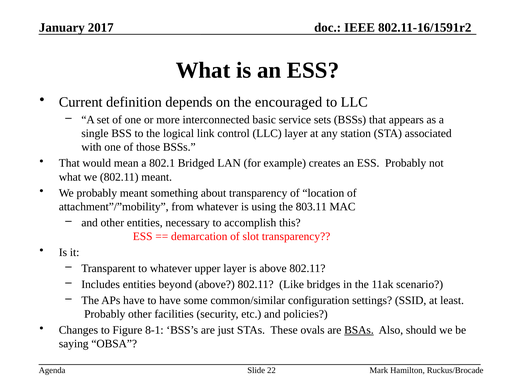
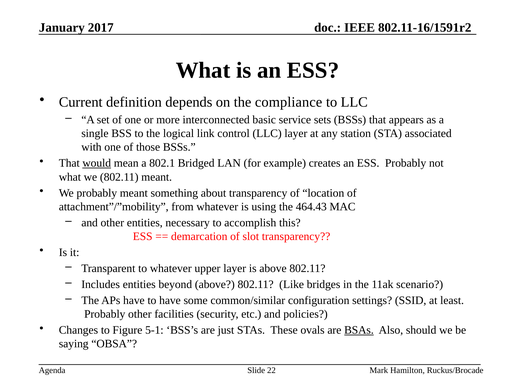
encouraged: encouraged -> compliance
would underline: none -> present
803.11: 803.11 -> 464.43
8-1: 8-1 -> 5-1
